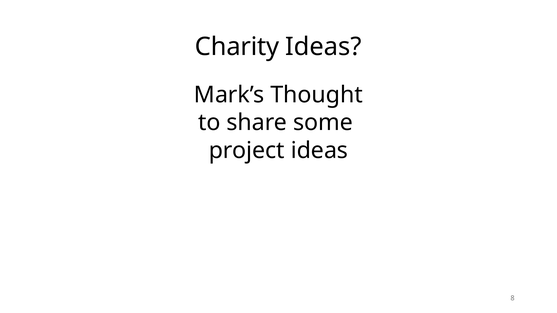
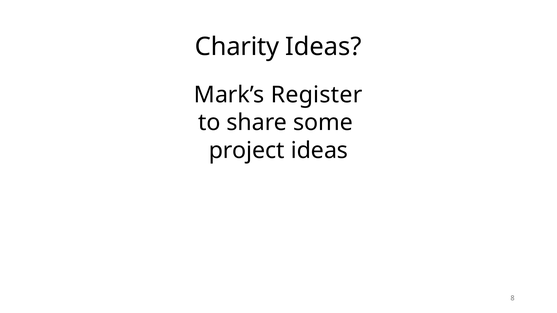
Thought: Thought -> Register
